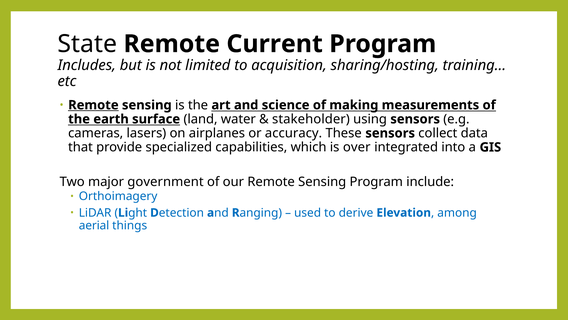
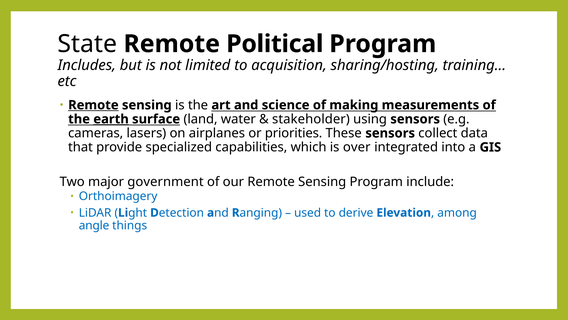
Current: Current -> Political
earth underline: none -> present
accuracy: accuracy -> priorities
aerial: aerial -> angle
